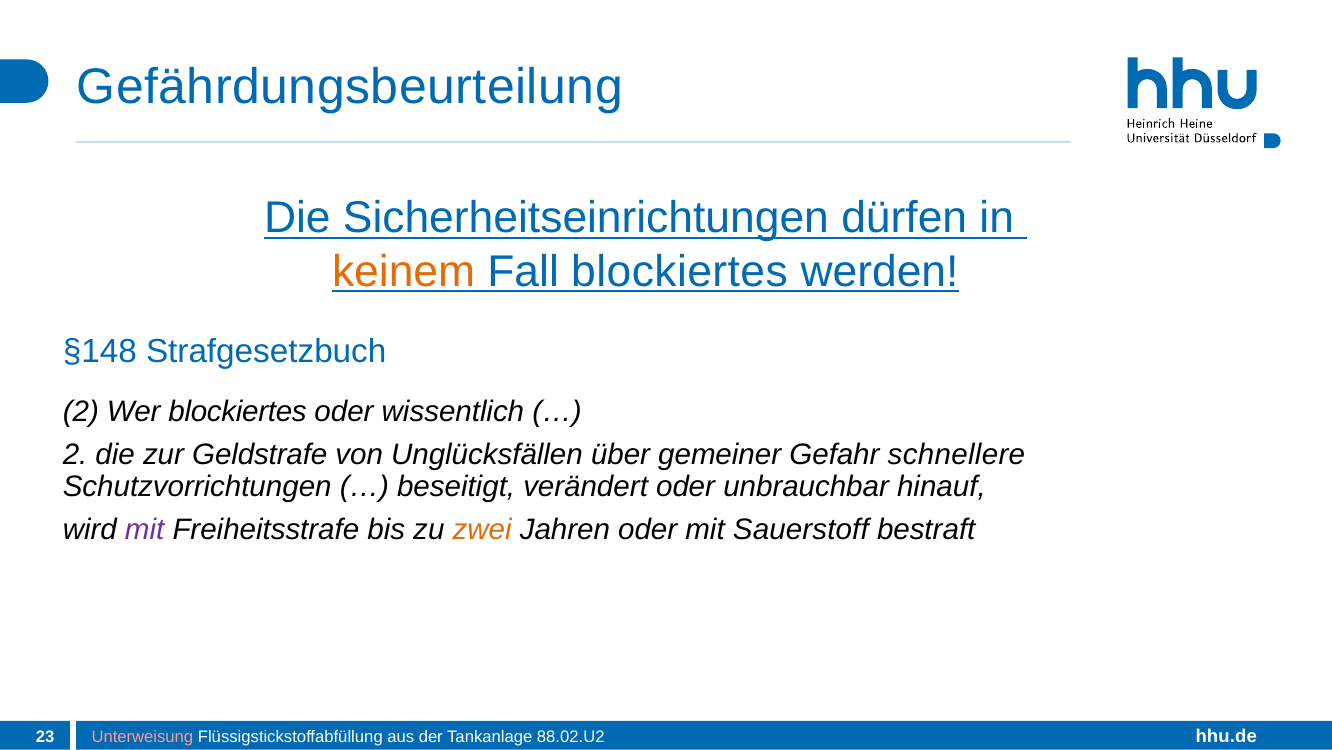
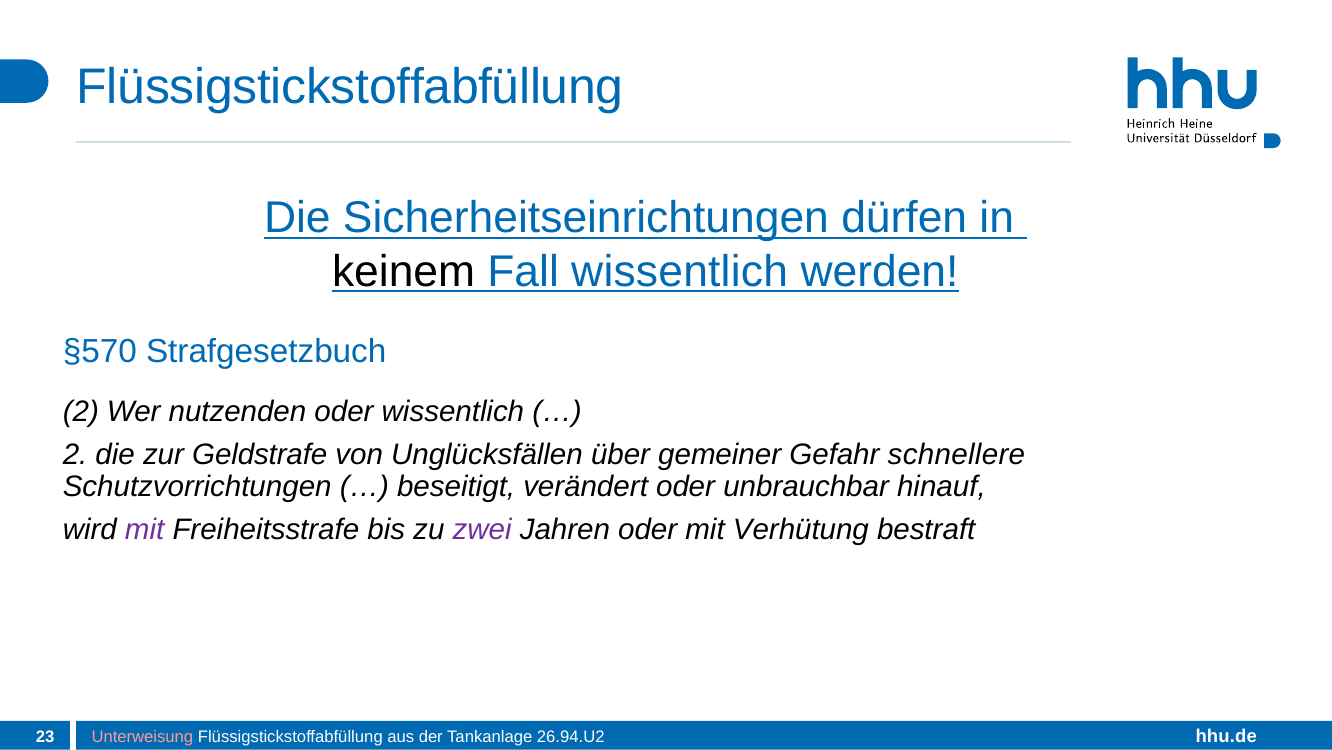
Gefährdungsbeurteilung at (350, 87): Gefährdungsbeurteilung -> Flüssigstickstoffabfüllung
keinem colour: orange -> black
Fall blockiertes: blockiertes -> wissentlich
§148: §148 -> §570
Wer blockiertes: blockiertes -> nutzenden
zwei colour: orange -> purple
Sauerstoff: Sauerstoff -> Verhütung
88.02.U2: 88.02.U2 -> 26.94.U2
